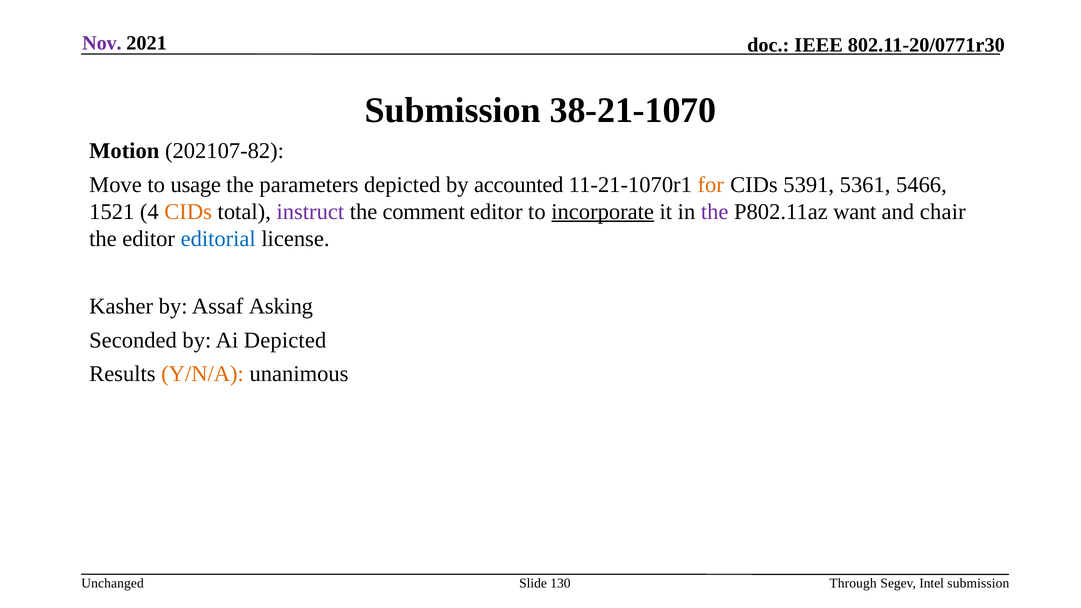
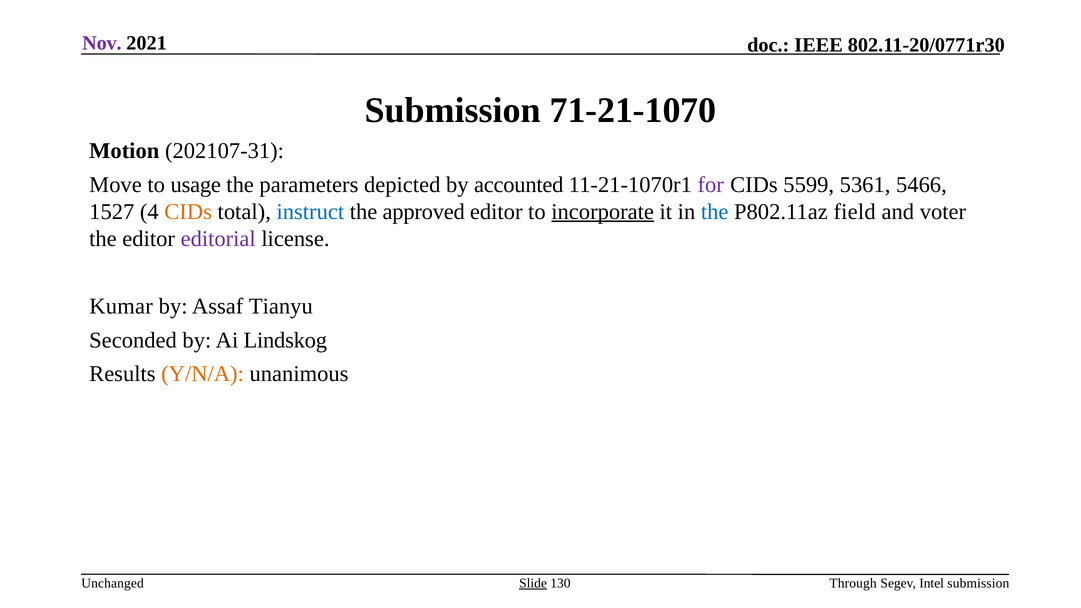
38-21-1070: 38-21-1070 -> 71-21-1070
202107-82: 202107-82 -> 202107-31
for colour: orange -> purple
5391: 5391 -> 5599
1521: 1521 -> 1527
instruct colour: purple -> blue
comment: comment -> approved
the at (715, 212) colour: purple -> blue
want: want -> field
chair: chair -> voter
editorial colour: blue -> purple
Kasher: Kasher -> Kumar
Asking: Asking -> Tianyu
Ai Depicted: Depicted -> Lindskog
Slide underline: none -> present
